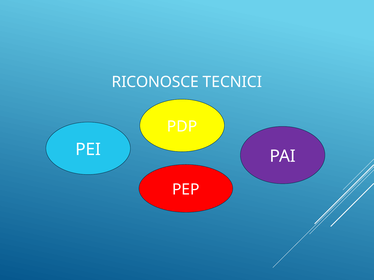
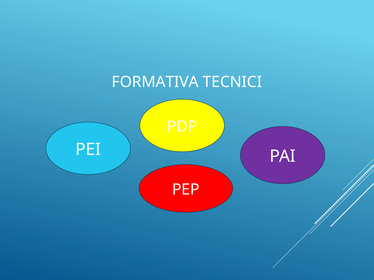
RICONOSCE: RICONOSCE -> FORMATIVA
